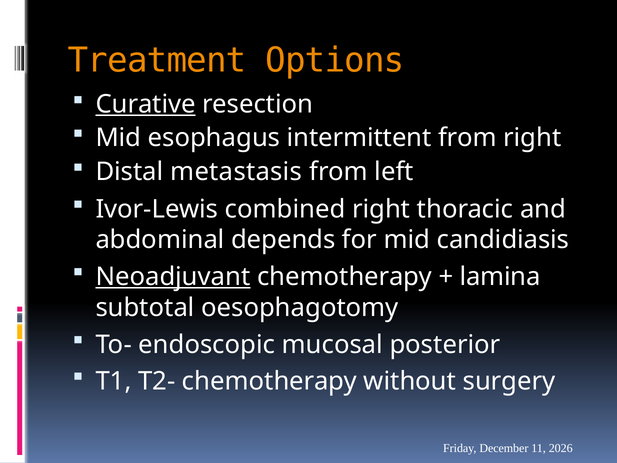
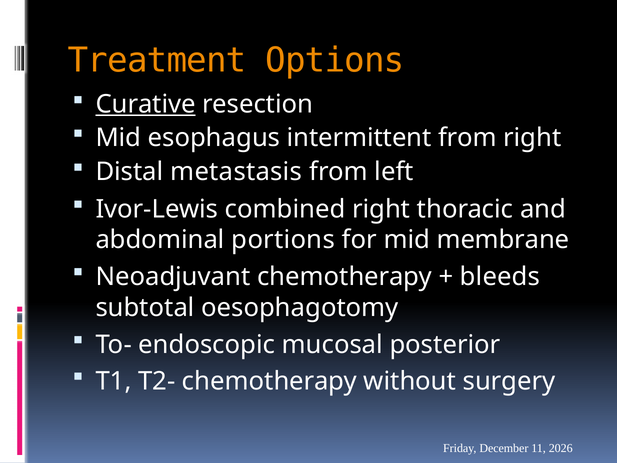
depends: depends -> portions
candidiasis: candidiasis -> membrane
Neoadjuvant underline: present -> none
lamina: lamina -> bleeds
